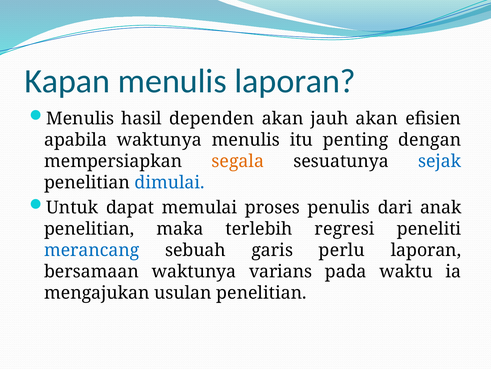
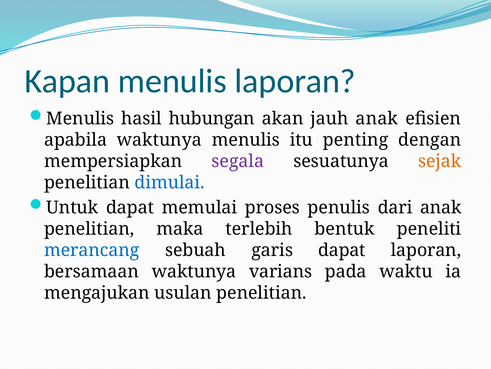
dependen: dependen -> hubungan
jauh akan: akan -> anak
segala colour: orange -> purple
sejak colour: blue -> orange
regresi: regresi -> bentuk
garis perlu: perlu -> dapat
